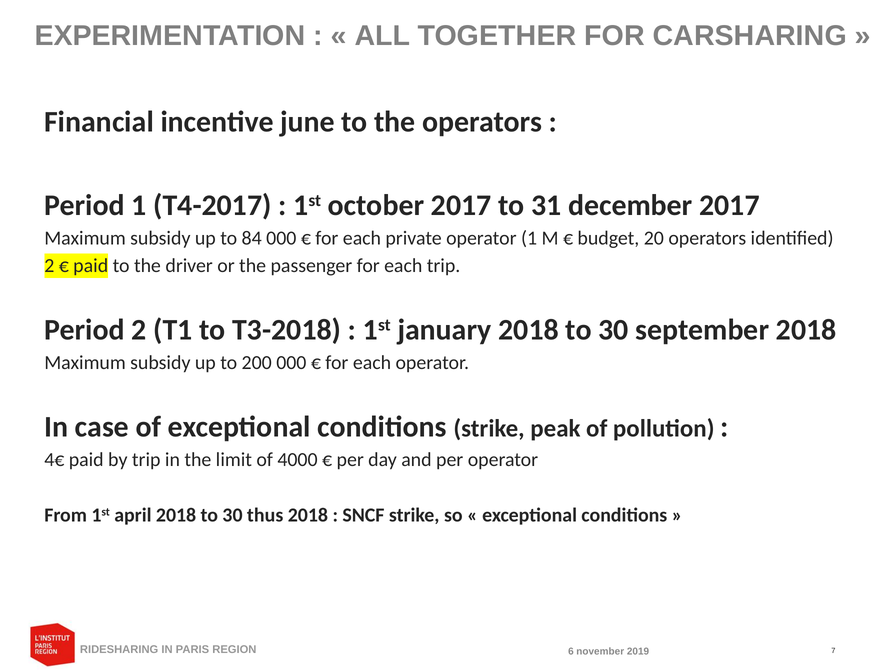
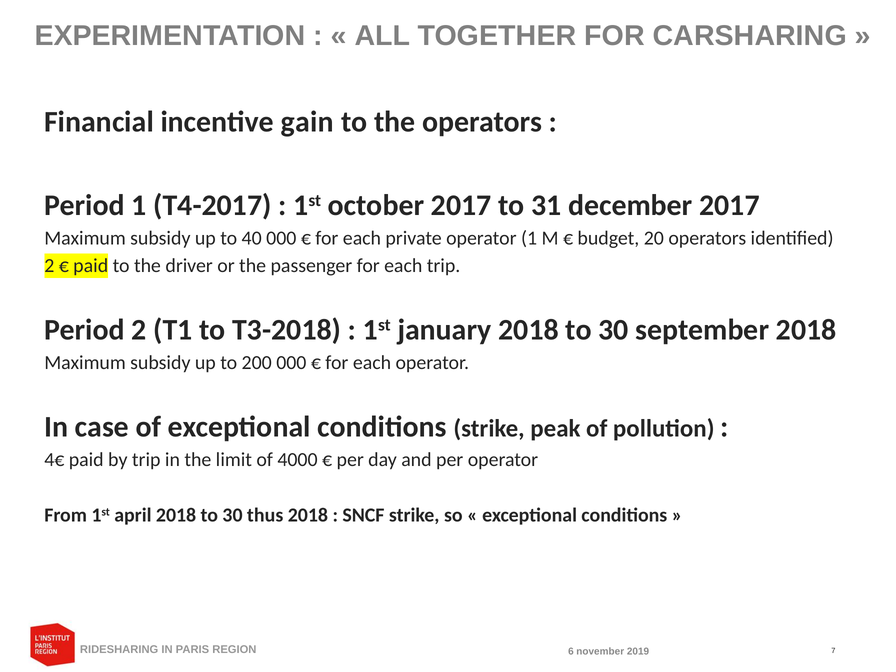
june: june -> gain
84: 84 -> 40
